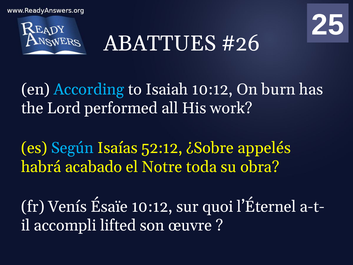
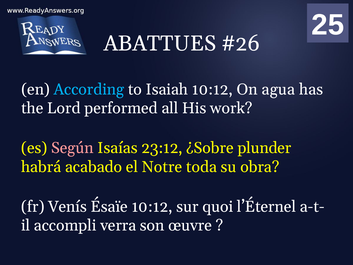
burn: burn -> agua
Según colour: light blue -> pink
52:12: 52:12 -> 23:12
appelés: appelés -> plunder
lifted: lifted -> verra
